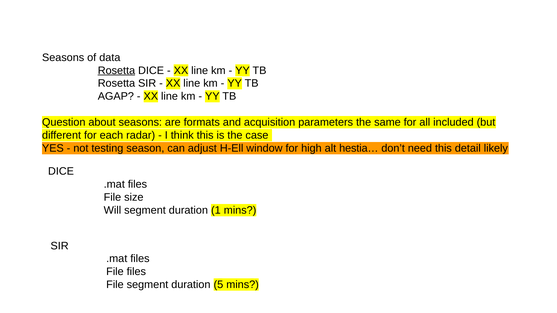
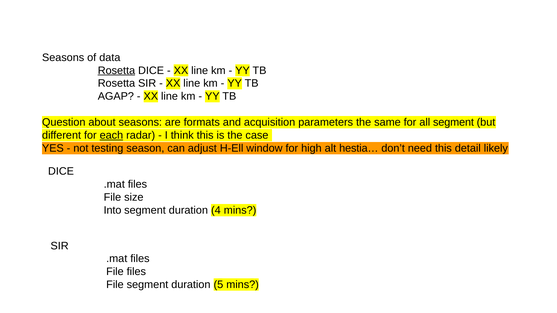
all included: included -> segment
each underline: none -> present
Will: Will -> Into
1: 1 -> 4
